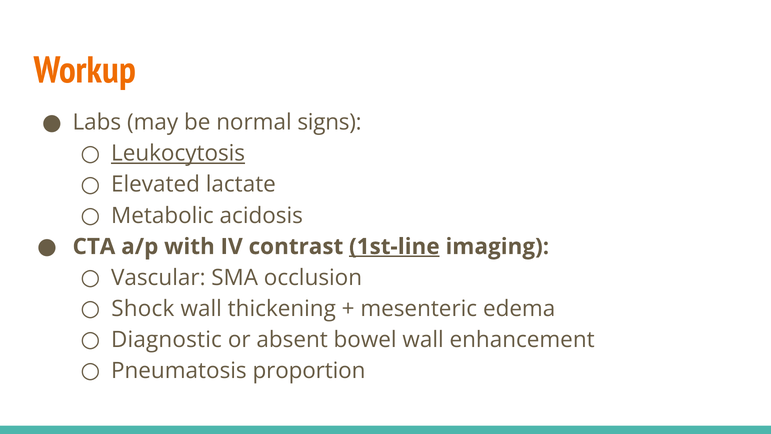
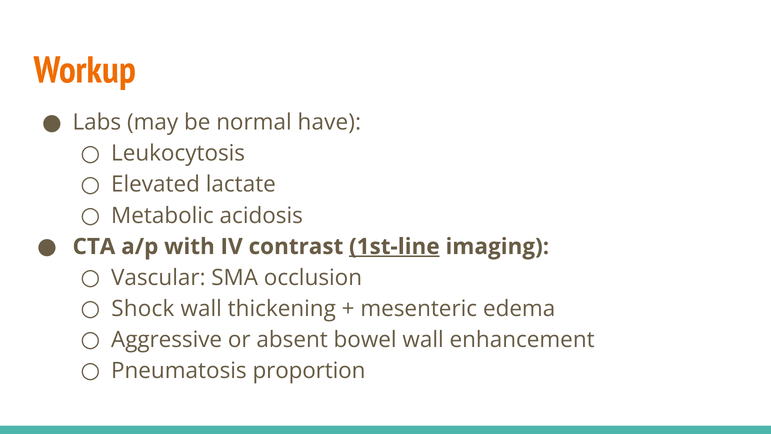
signs: signs -> have
Leukocytosis underline: present -> none
Diagnostic: Diagnostic -> Aggressive
